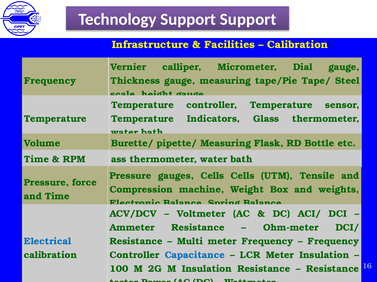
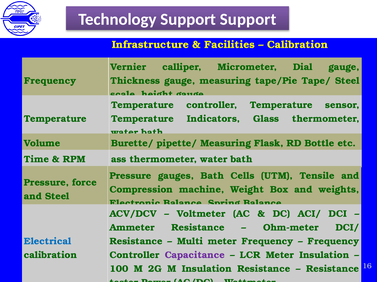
gauges Cells: Cells -> Bath
and Time: Time -> Steel
Capacitance colour: blue -> purple
